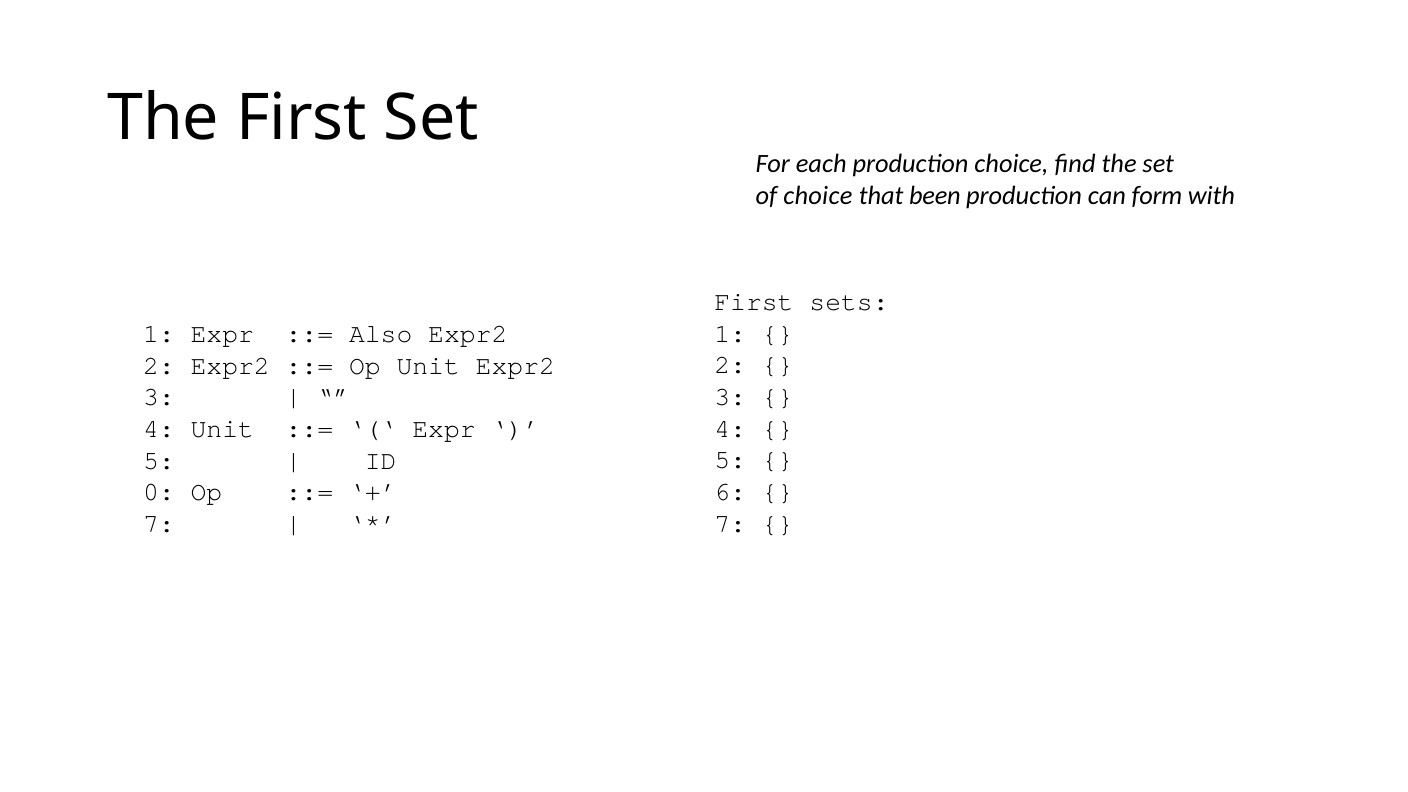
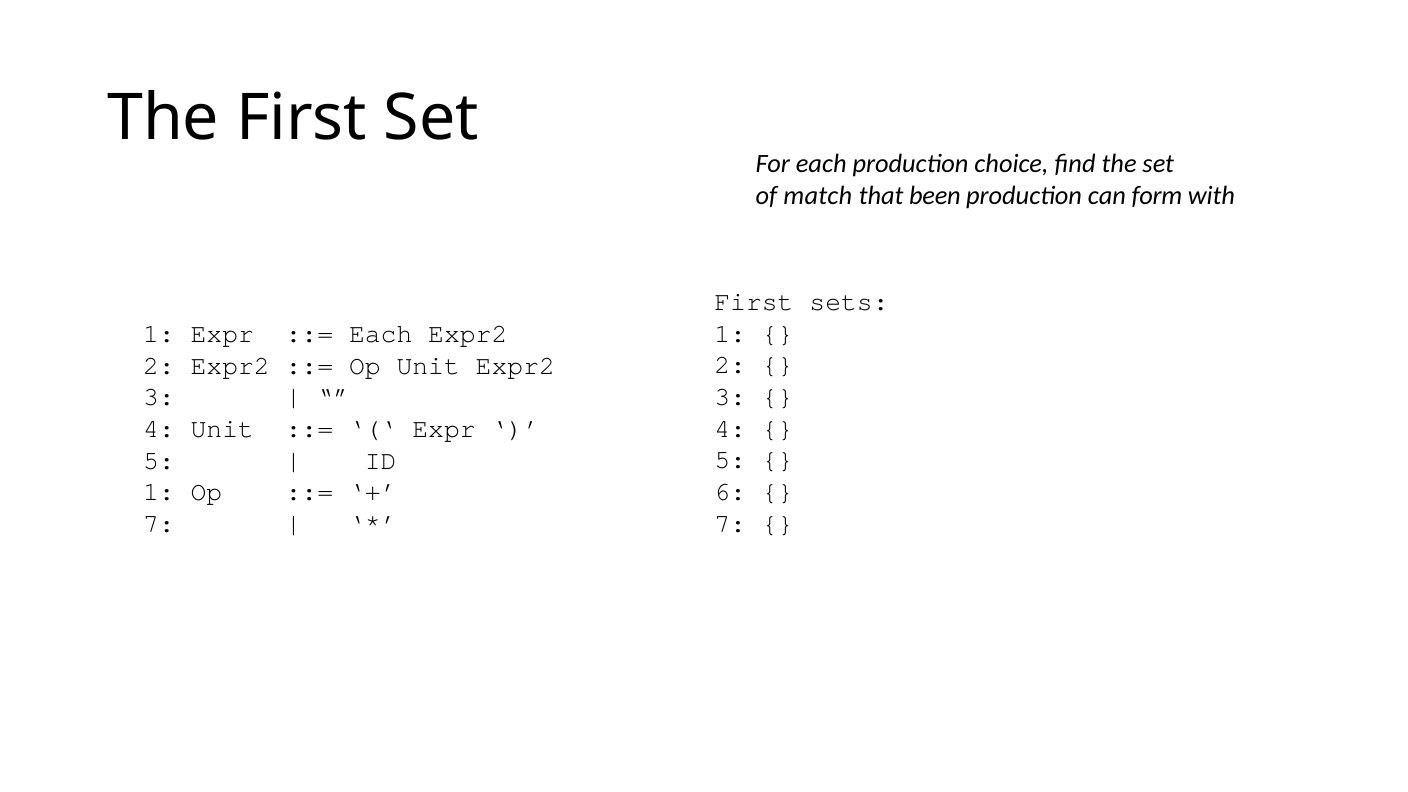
of choice: choice -> match
Also at (381, 334): Also -> Each
0 at (159, 492): 0 -> 1
